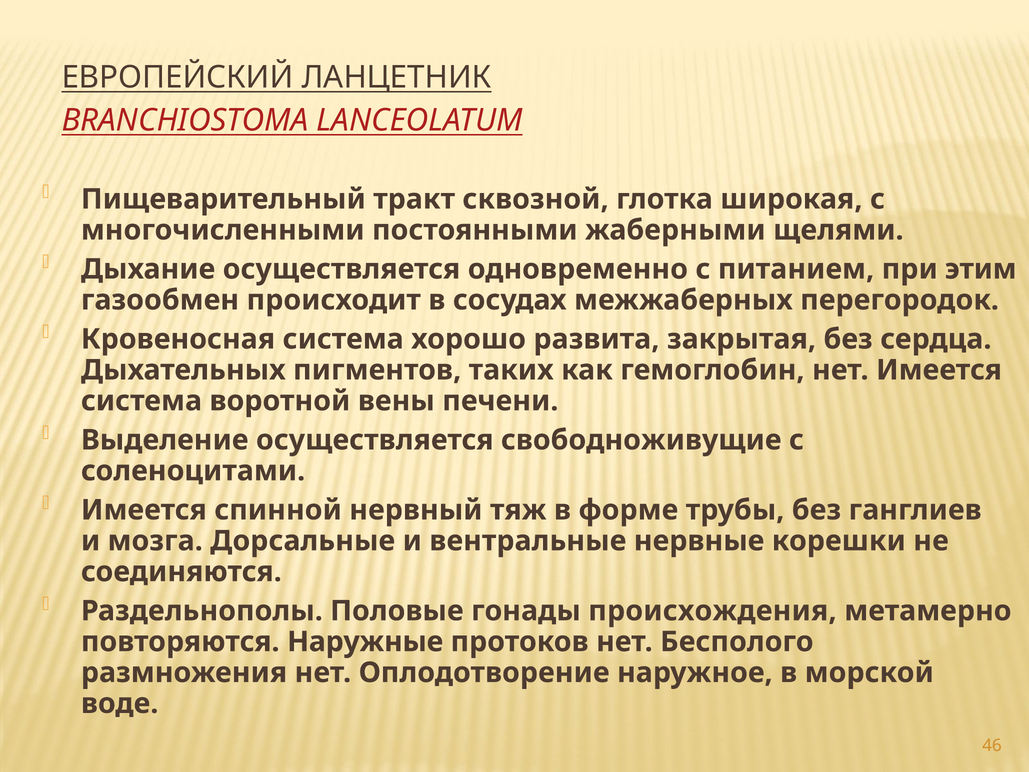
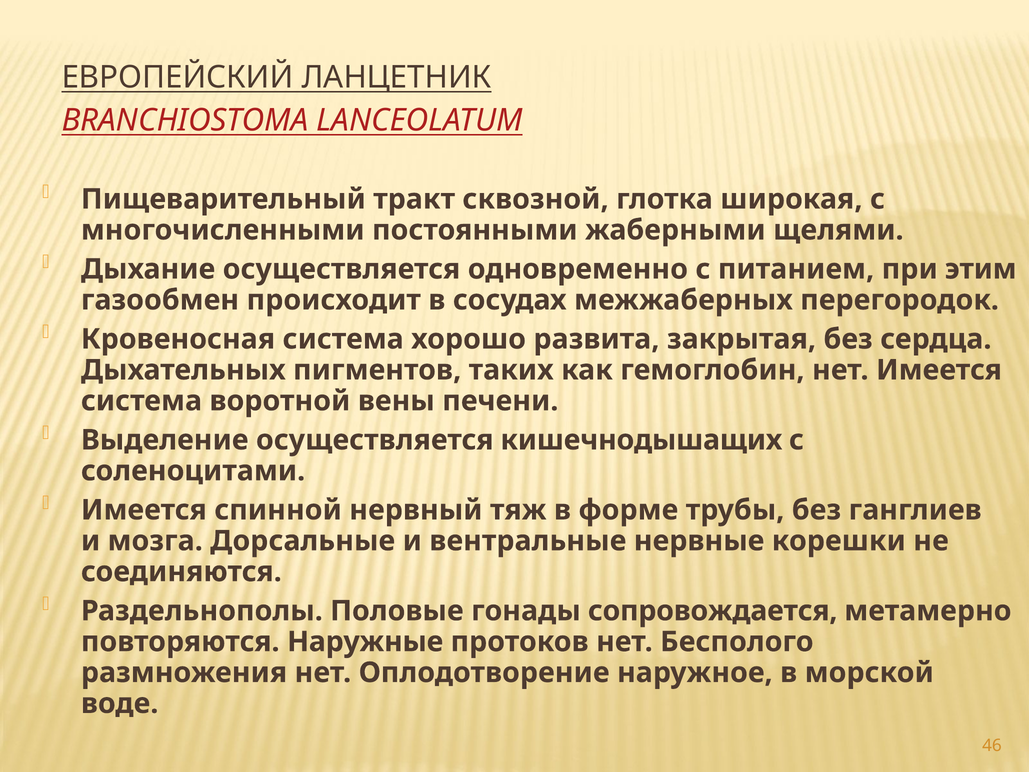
свободноживущие: свободноживущие -> кишечнодышащих
происхождения: происхождения -> сопровождается
